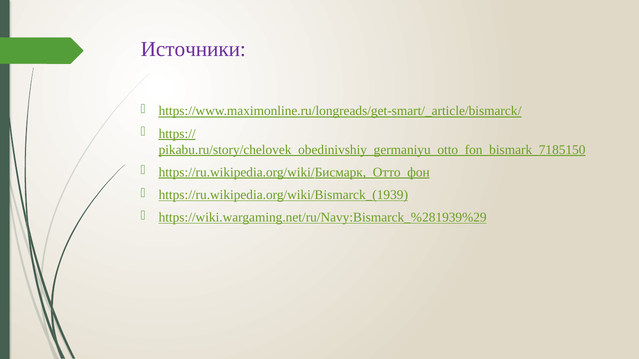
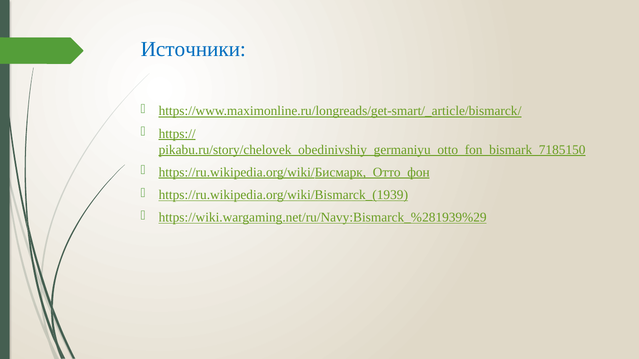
Источники colour: purple -> blue
